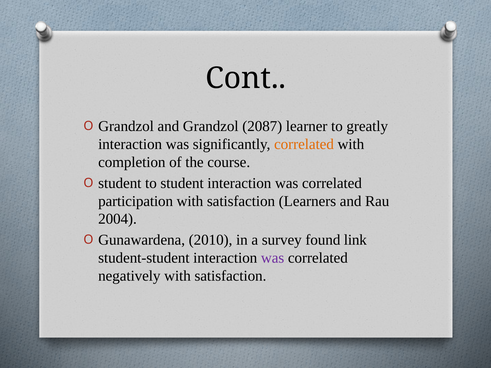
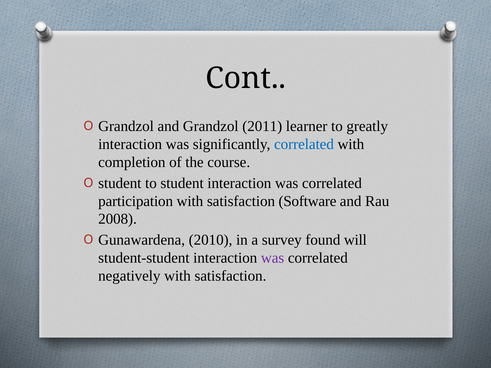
2087: 2087 -> 2011
correlated at (304, 144) colour: orange -> blue
Learners: Learners -> Software
2004: 2004 -> 2008
link: link -> will
